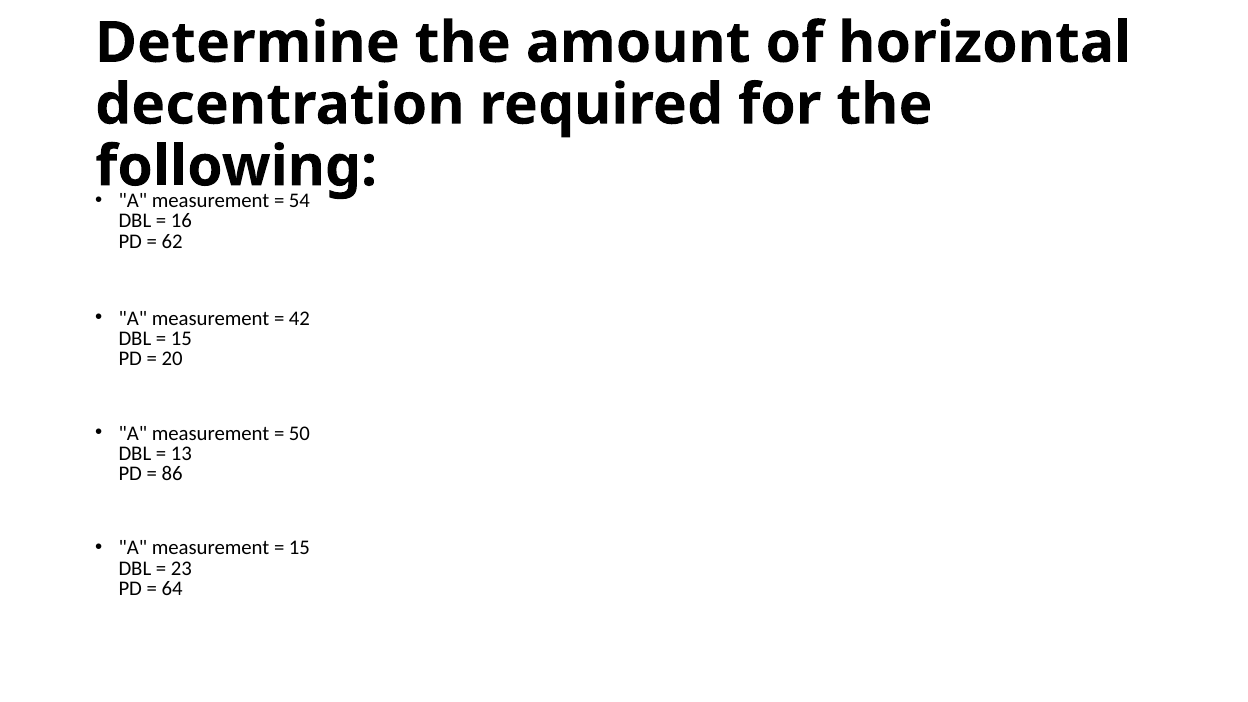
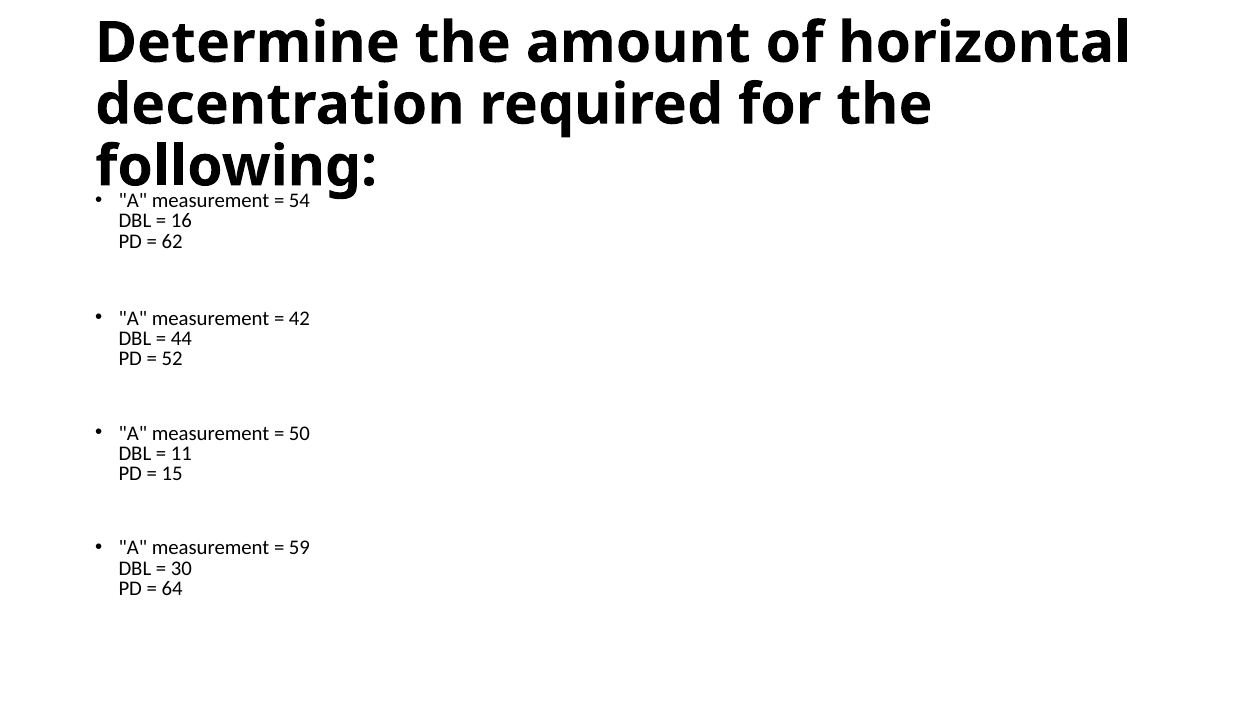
15 at (181, 338): 15 -> 44
20: 20 -> 52
13: 13 -> 11
86: 86 -> 15
15 at (299, 548): 15 -> 59
23: 23 -> 30
